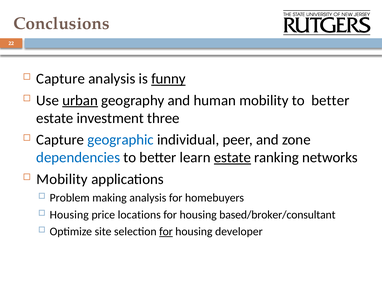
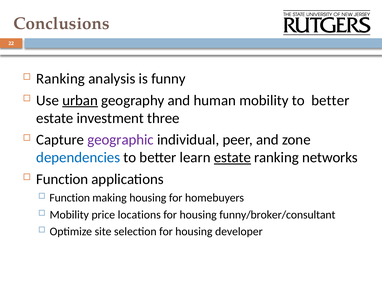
Capture at (61, 79): Capture -> Ranking
funny underline: present -> none
geographic colour: blue -> purple
Mobility at (62, 179): Mobility -> Function
Problem at (70, 197): Problem -> Function
making analysis: analysis -> housing
Housing at (69, 214): Housing -> Mobility
based/broker/consultant: based/broker/consultant -> funny/broker/consultant
for at (166, 231) underline: present -> none
